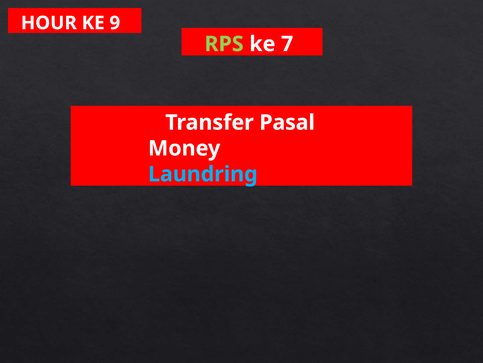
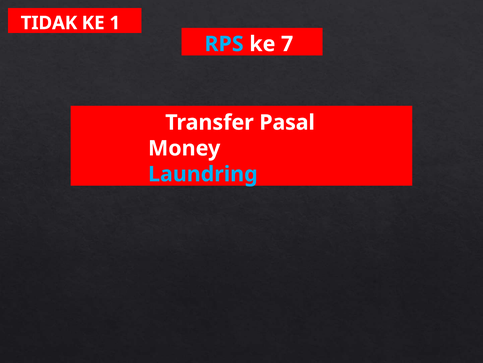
HOUR: HOUR -> TIDAK
9: 9 -> 1
RPS colour: light green -> light blue
